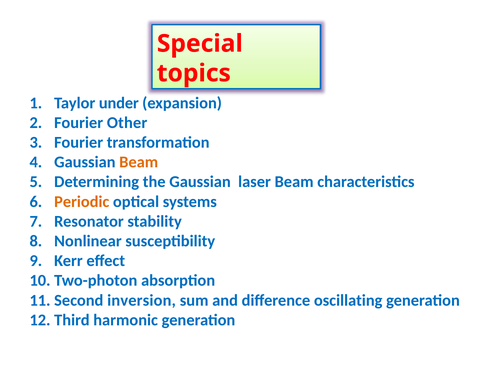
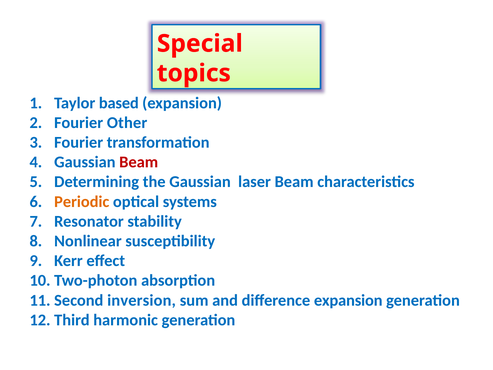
under: under -> based
Beam at (139, 162) colour: orange -> red
difference oscillating: oscillating -> expansion
